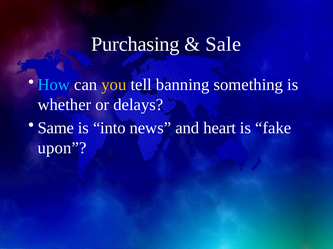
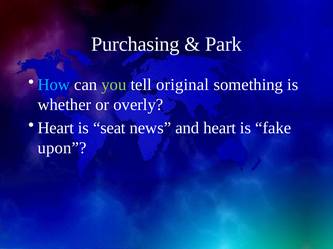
Sale: Sale -> Park
you colour: yellow -> light green
banning: banning -> original
delays: delays -> overly
Same at (56, 128): Same -> Heart
into: into -> seat
